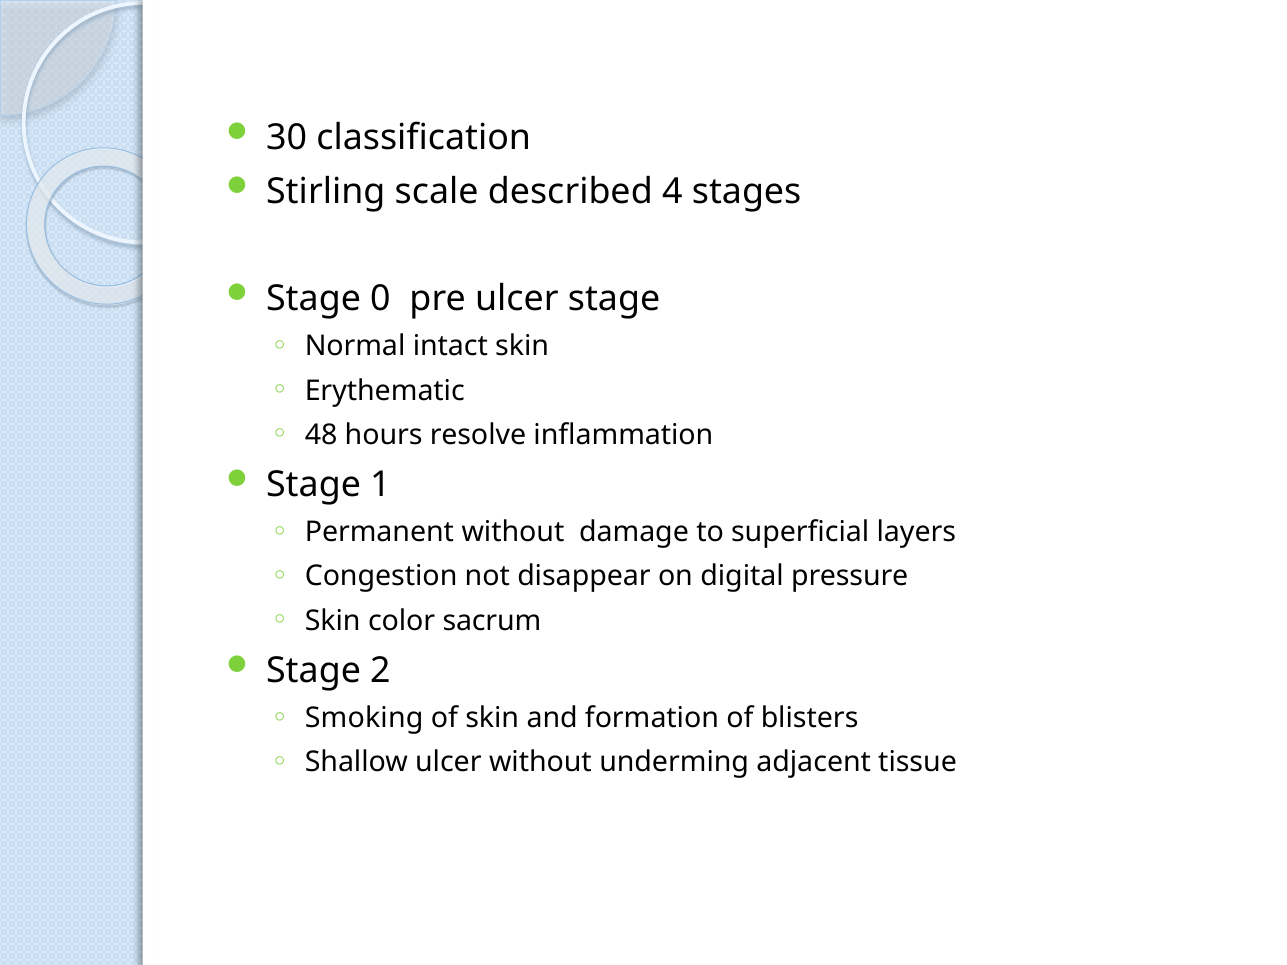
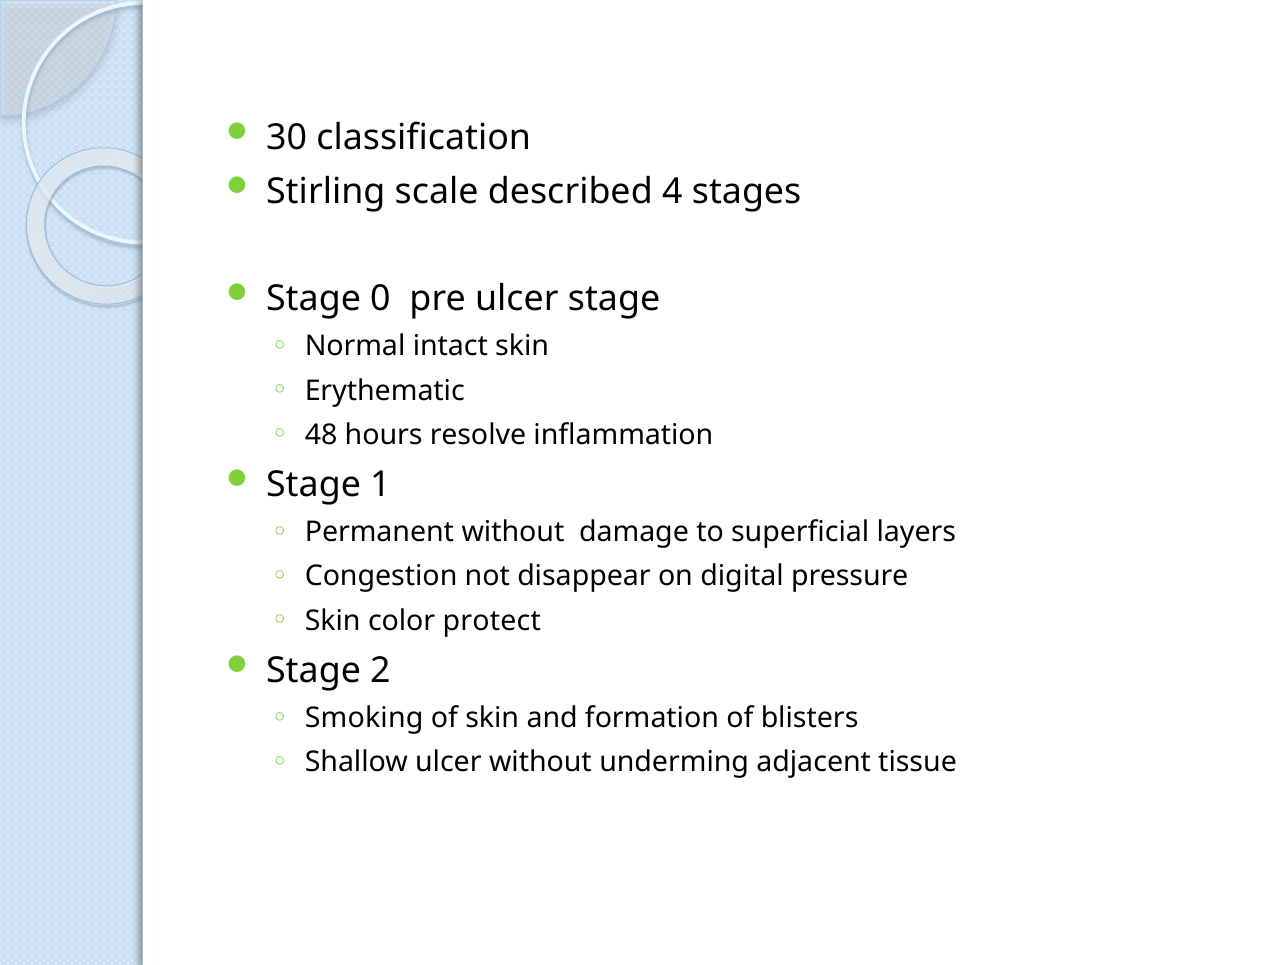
sacrum: sacrum -> protect
